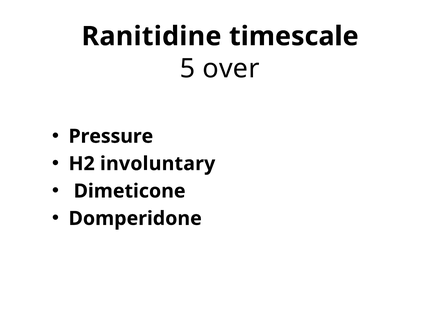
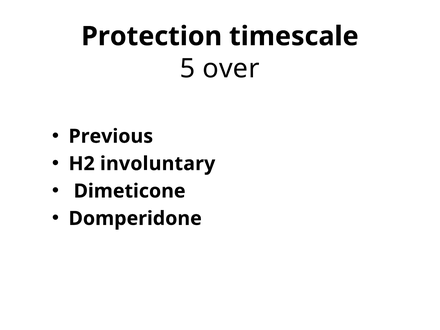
Ranitidine: Ranitidine -> Protection
Pressure: Pressure -> Previous
